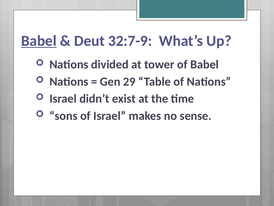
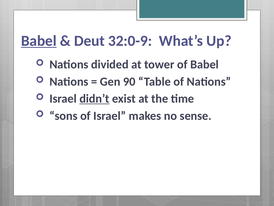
32:7-9: 32:7-9 -> 32:0-9
29: 29 -> 90
didn’t underline: none -> present
